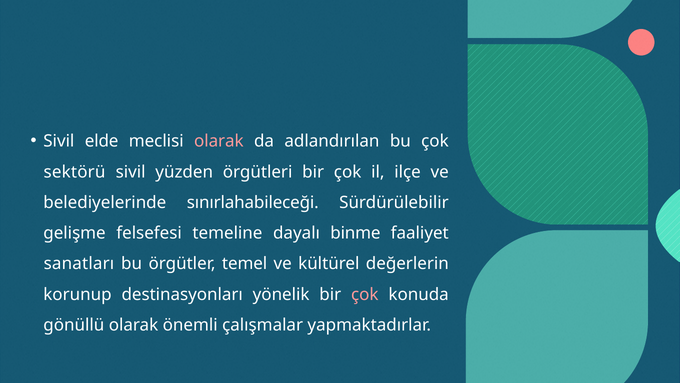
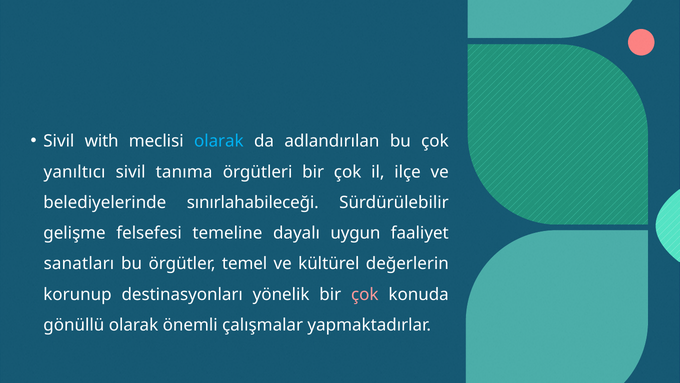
elde: elde -> with
olarak at (219, 141) colour: pink -> light blue
sektörü: sektörü -> yanıltıcı
yüzden: yüzden -> tanıma
binme: binme -> uygun
